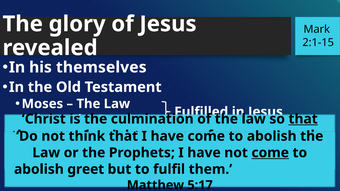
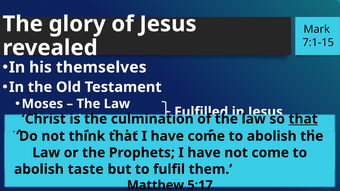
2:1-15: 2:1-15 -> 7:1-15
come at (270, 153) underline: present -> none
greet: greet -> taste
